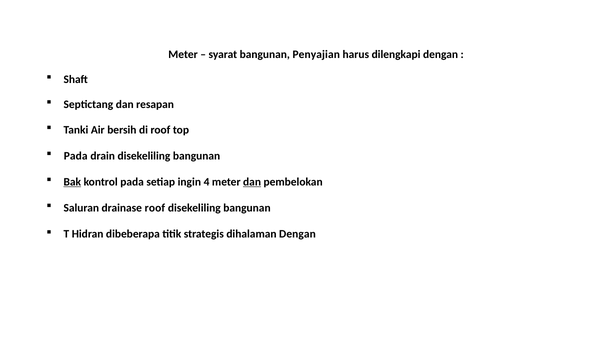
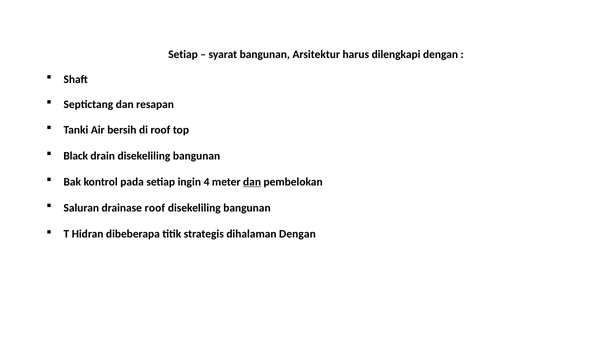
Meter at (183, 54): Meter -> Setiap
Penyajian: Penyajian -> Arsitektur
Pada at (76, 156): Pada -> Black
Bak underline: present -> none
